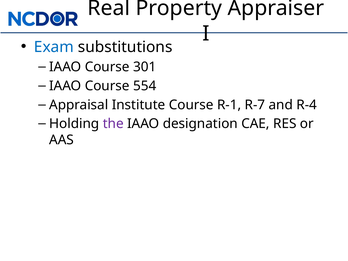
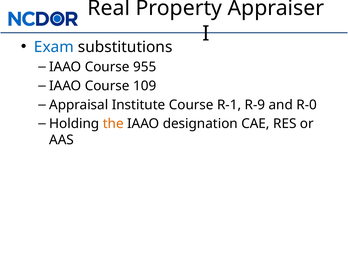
301: 301 -> 955
554: 554 -> 109
R-7: R-7 -> R-9
R-4: R-4 -> R-0
the colour: purple -> orange
